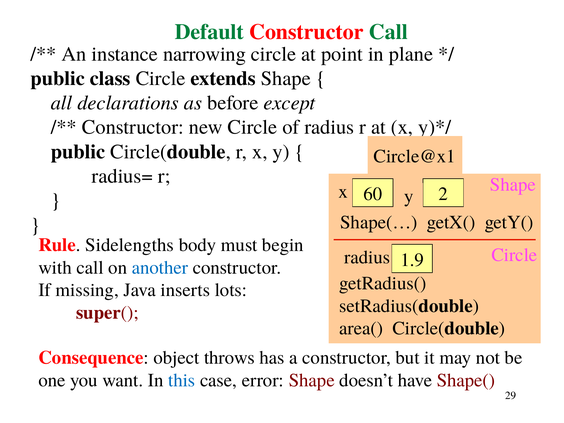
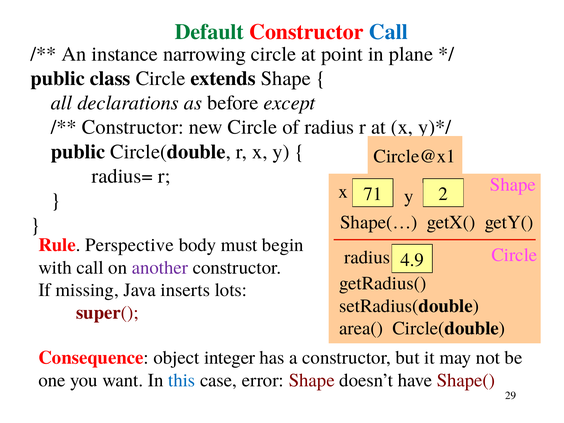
Call at (388, 32) colour: green -> blue
60: 60 -> 71
Sidelengths: Sidelengths -> Perspective
1.9: 1.9 -> 4.9
another colour: blue -> purple
throws: throws -> integer
